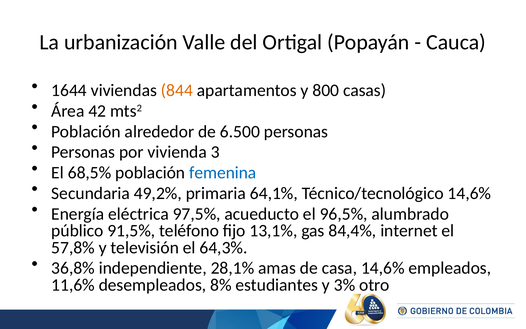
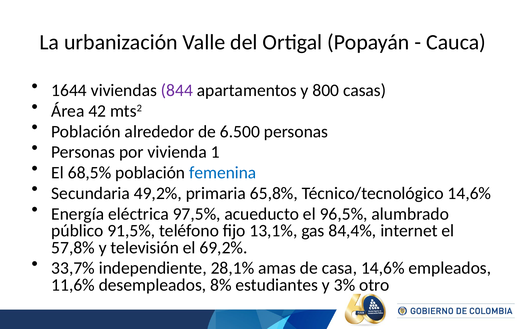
844 colour: orange -> purple
3: 3 -> 1
64,1%: 64,1% -> 65,8%
64,3%: 64,3% -> 69,2%
36,8%: 36,8% -> 33,7%
